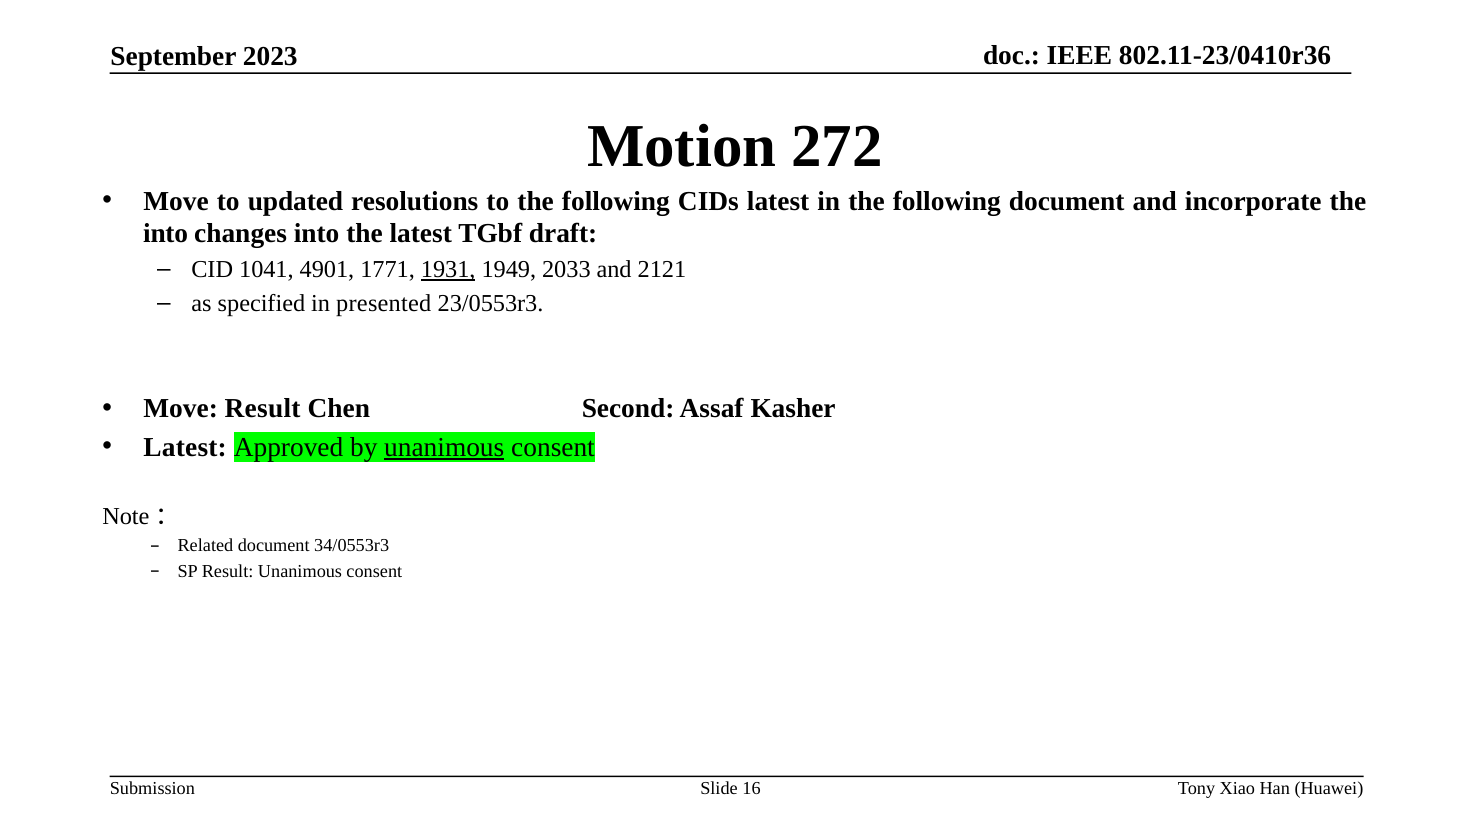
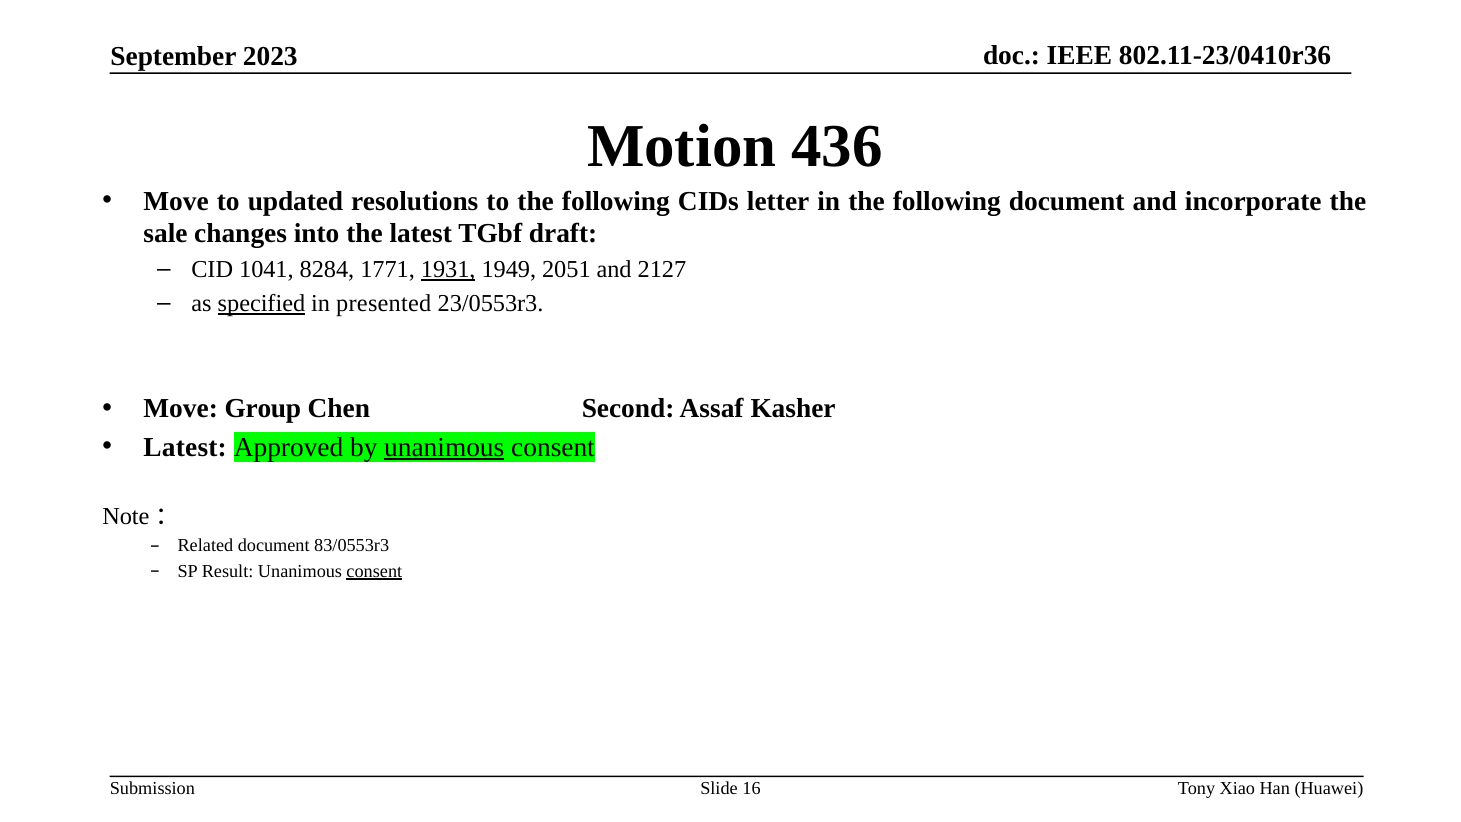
272: 272 -> 436
CIDs latest: latest -> letter
into at (166, 234): into -> sale
4901: 4901 -> 8284
2033: 2033 -> 2051
2121: 2121 -> 2127
specified underline: none -> present
Move Result: Result -> Group
34/0553r3: 34/0553r3 -> 83/0553r3
consent at (374, 571) underline: none -> present
